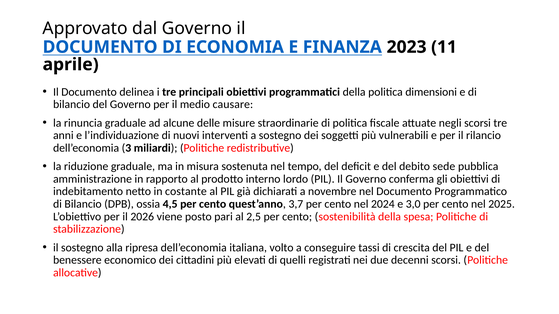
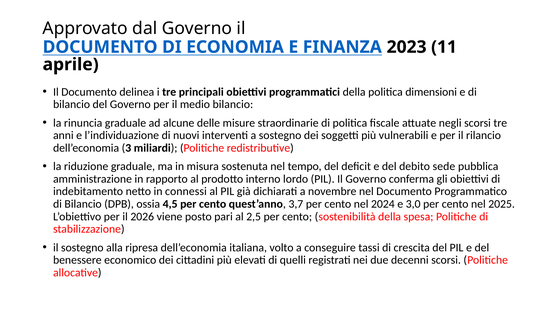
medio causare: causare -> bilancio
costante: costante -> connessi
